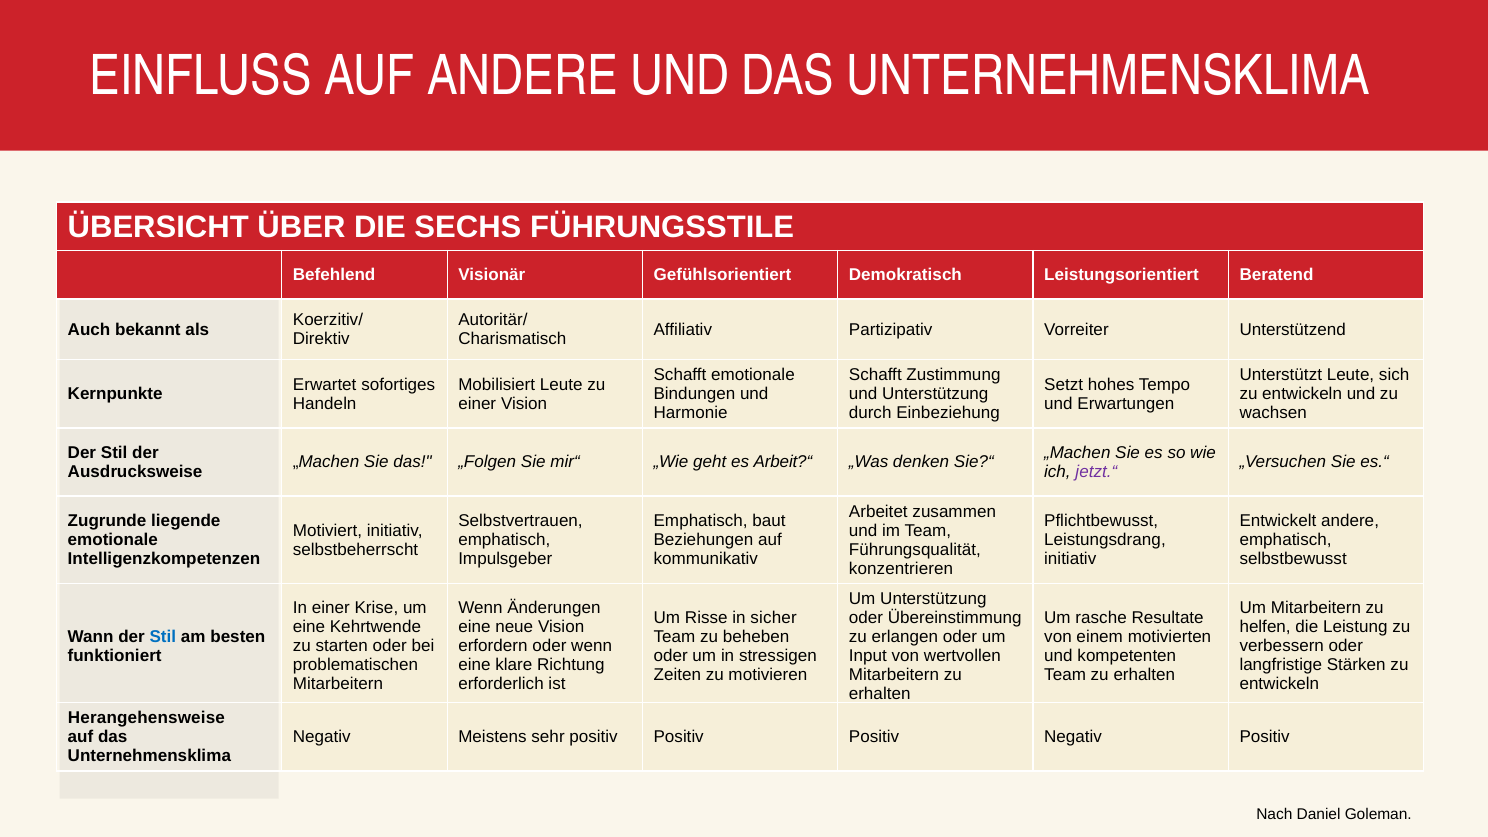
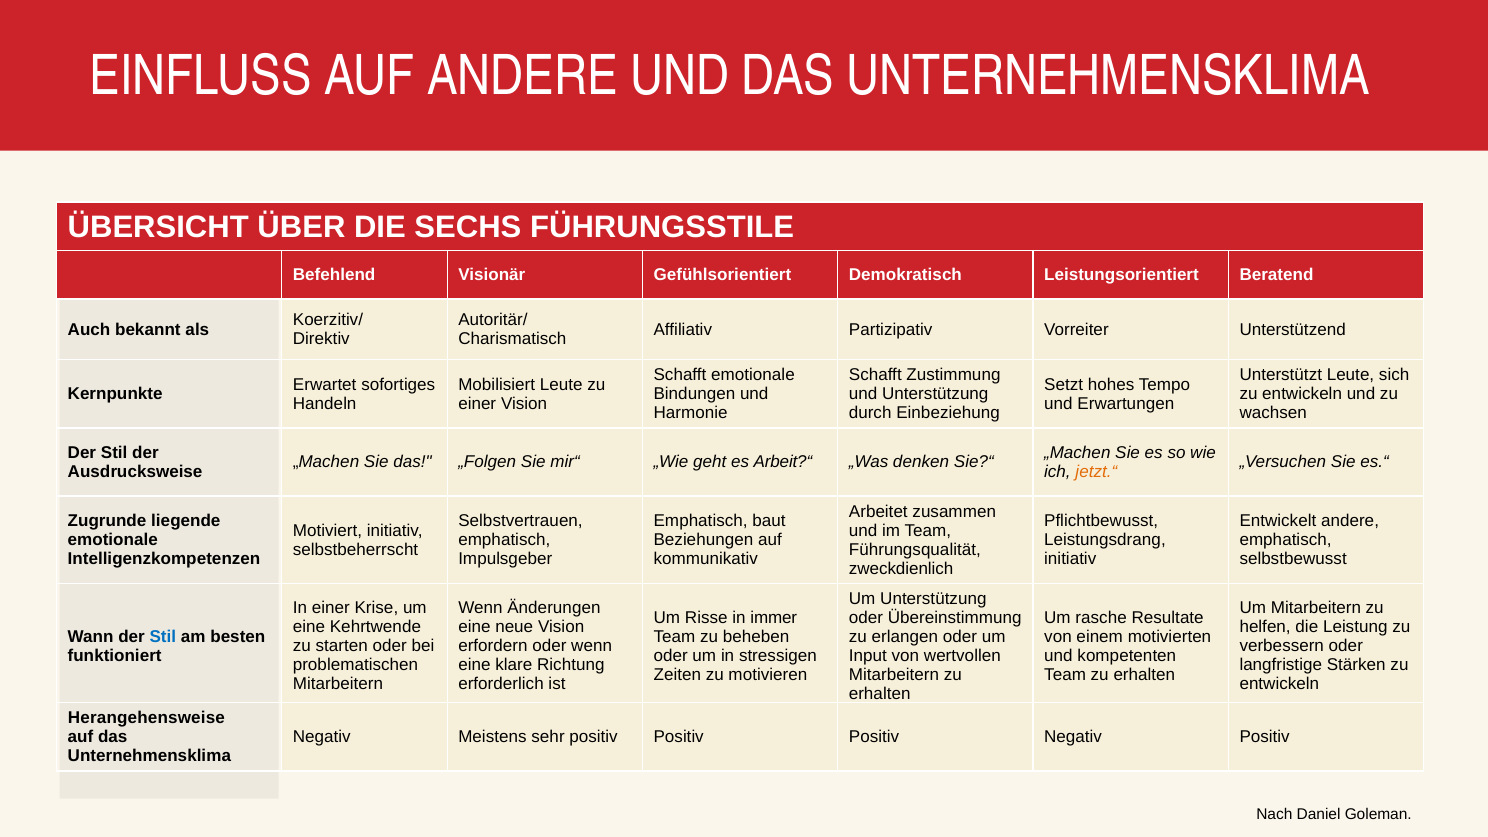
jetzt.“ colour: purple -> orange
konzentrieren: konzentrieren -> zweckdienlich
sicher: sicher -> immer
